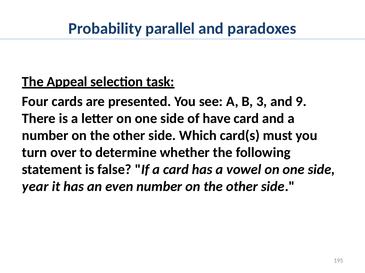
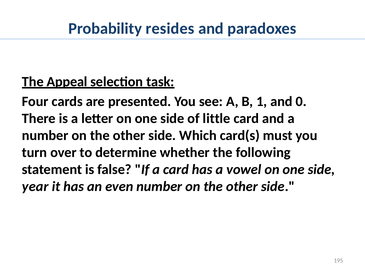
parallel: parallel -> resides
3: 3 -> 1
9: 9 -> 0
have: have -> little
